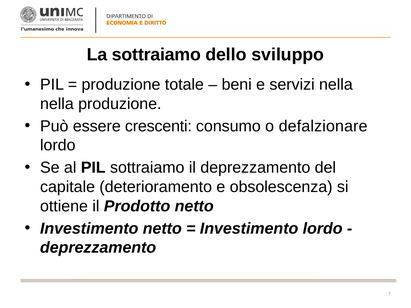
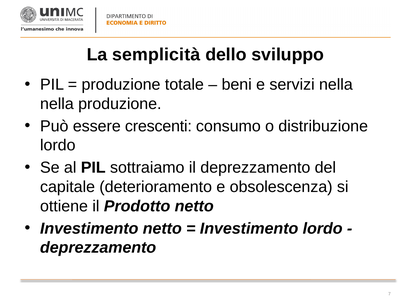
La sottraiamo: sottraiamo -> semplicità
defalzionare: defalzionare -> distribuzione
